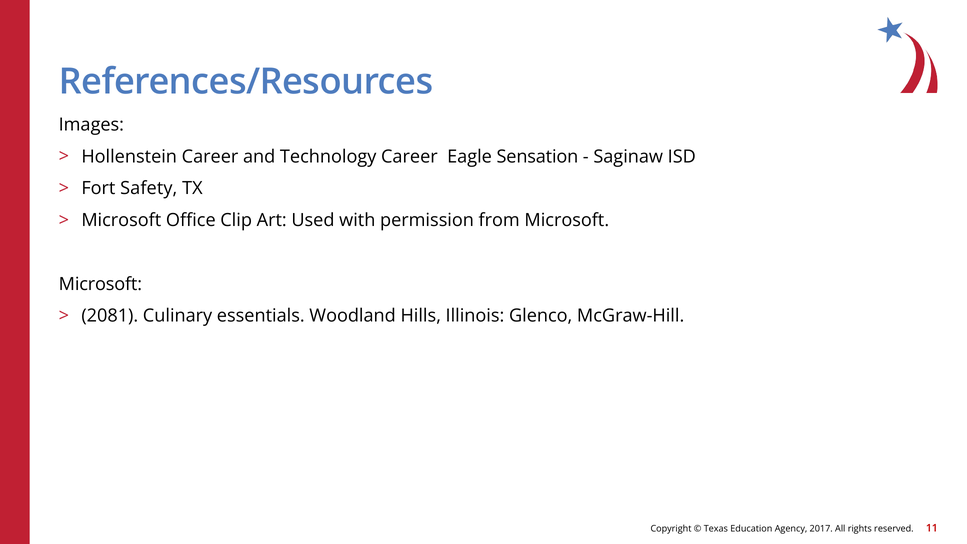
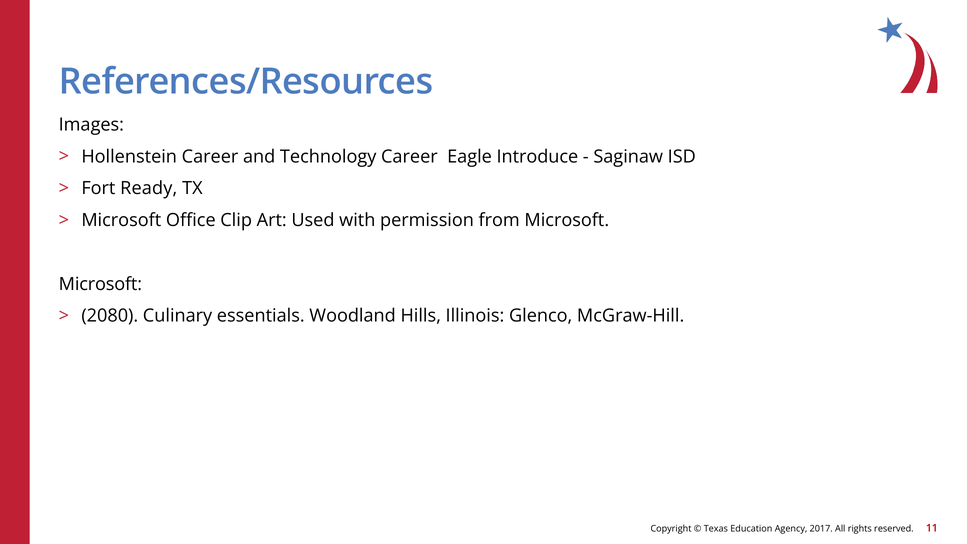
Sensation: Sensation -> Introduce
Safety: Safety -> Ready
2081: 2081 -> 2080
